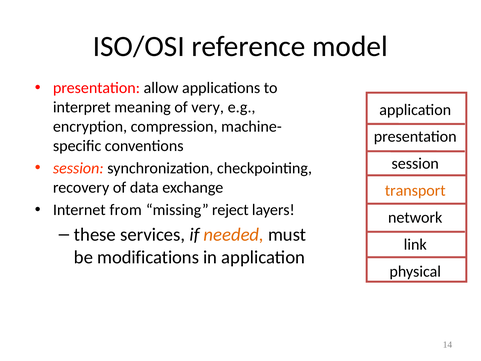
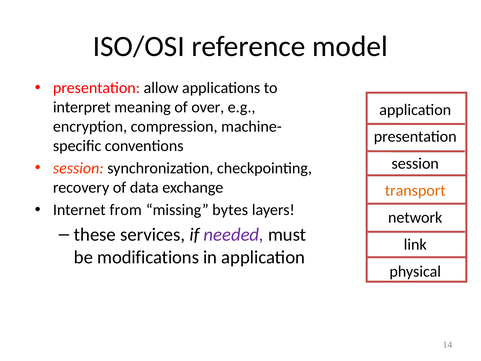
very: very -> over
reject: reject -> bytes
needed colour: orange -> purple
